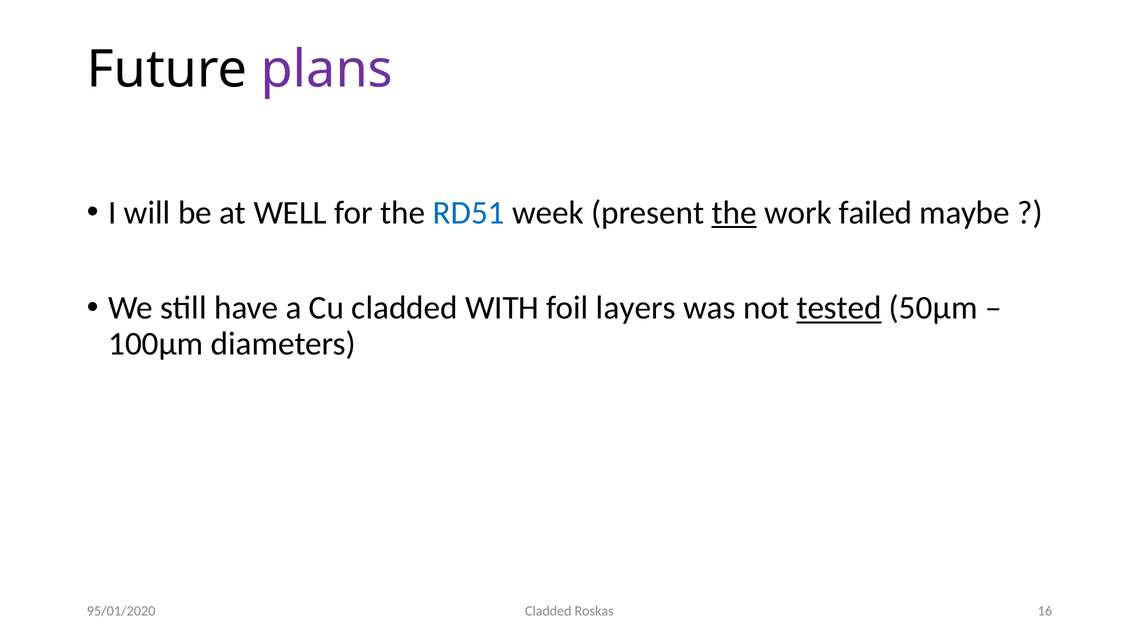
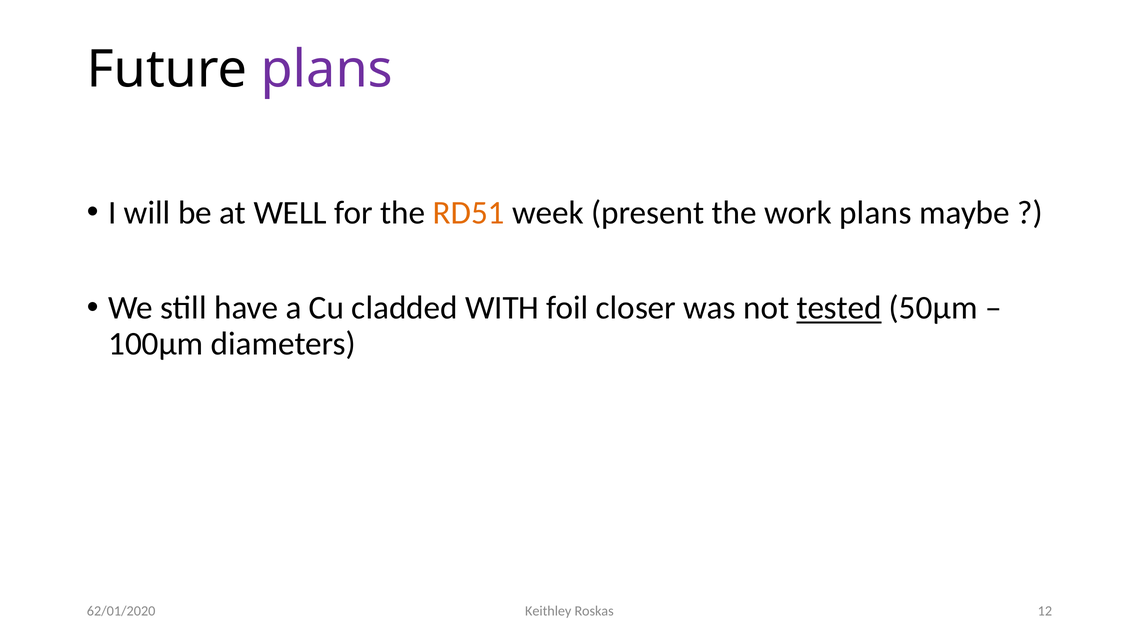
RD51 colour: blue -> orange
the at (734, 213) underline: present -> none
work failed: failed -> plans
layers: layers -> closer
Cladded at (548, 612): Cladded -> Keithley
16: 16 -> 12
95/01/2020: 95/01/2020 -> 62/01/2020
